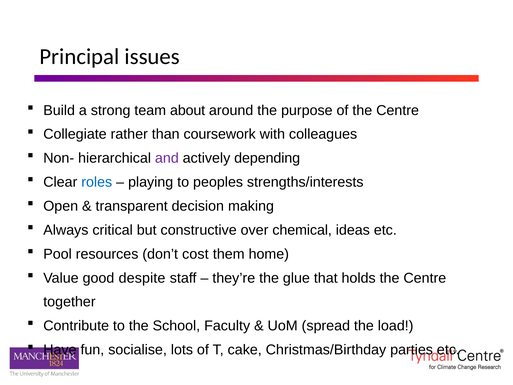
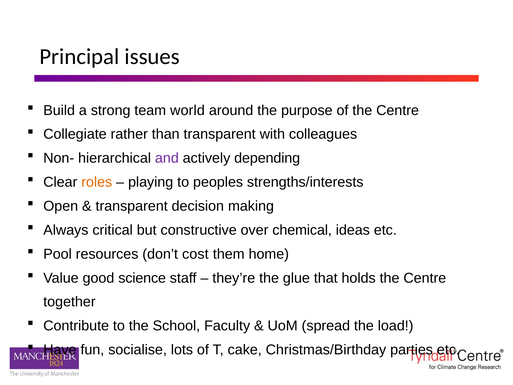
about: about -> world
than coursework: coursework -> transparent
roles colour: blue -> orange
despite: despite -> science
